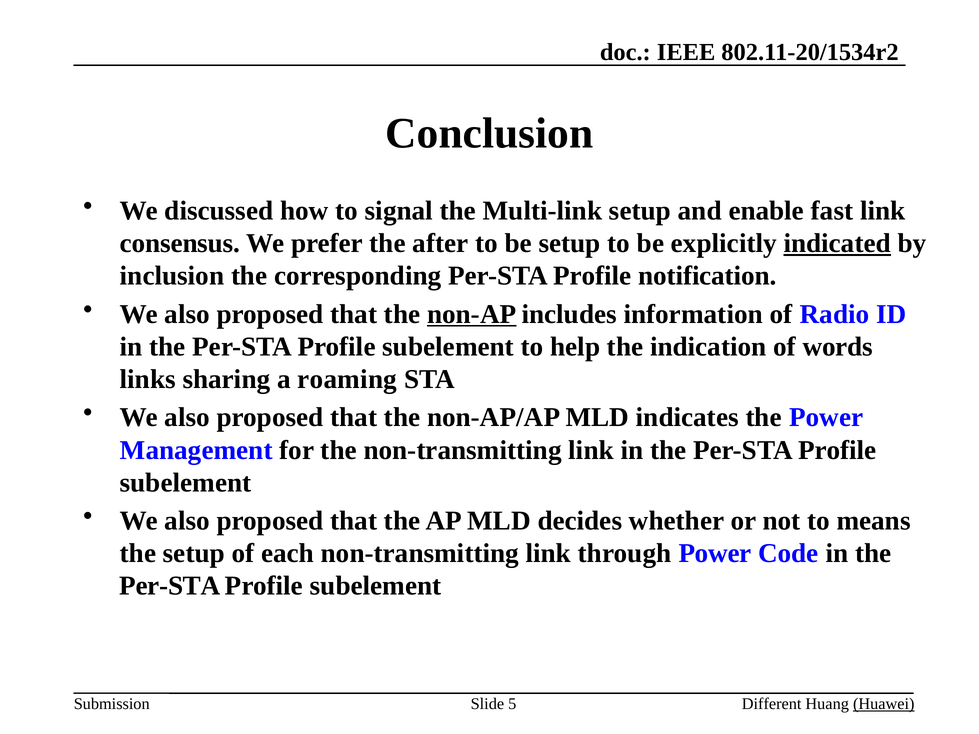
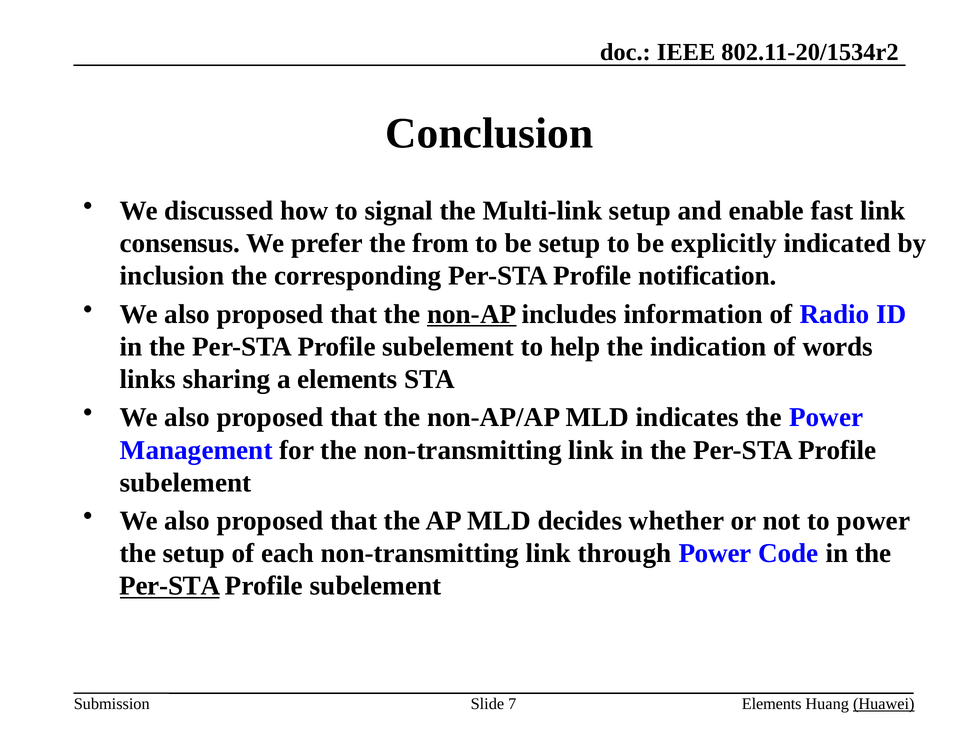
after: after -> from
indicated underline: present -> none
a roaming: roaming -> elements
to means: means -> power
Per-STA at (170, 586) underline: none -> present
5: 5 -> 7
Different at (772, 704): Different -> Elements
